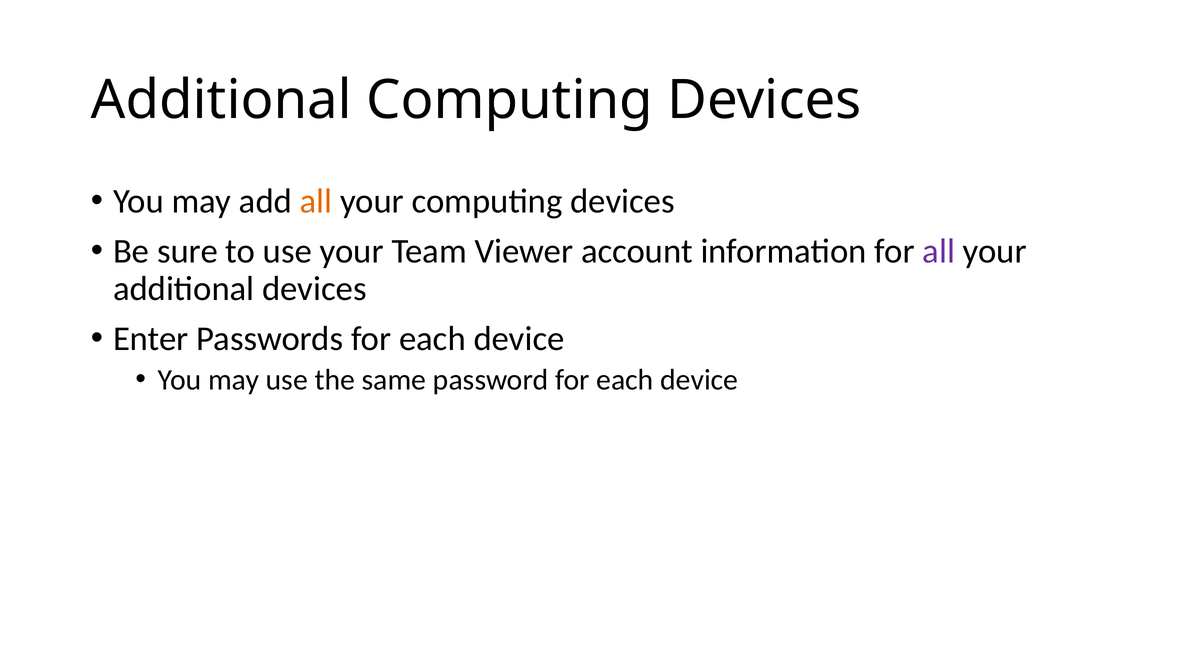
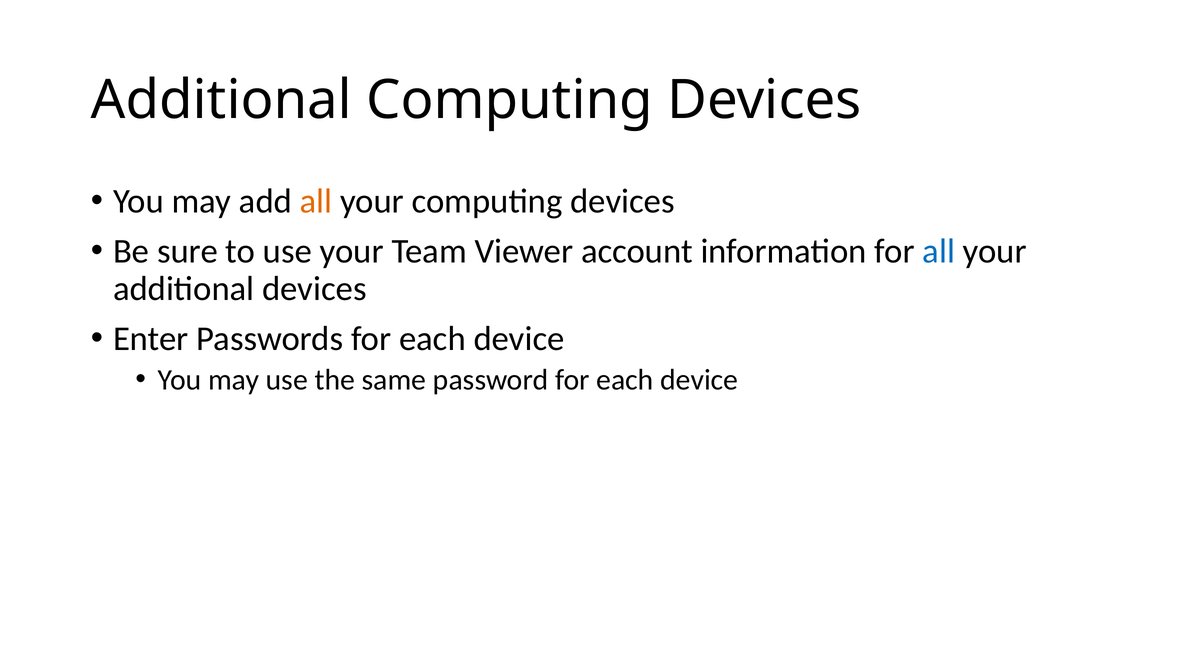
all at (939, 251) colour: purple -> blue
